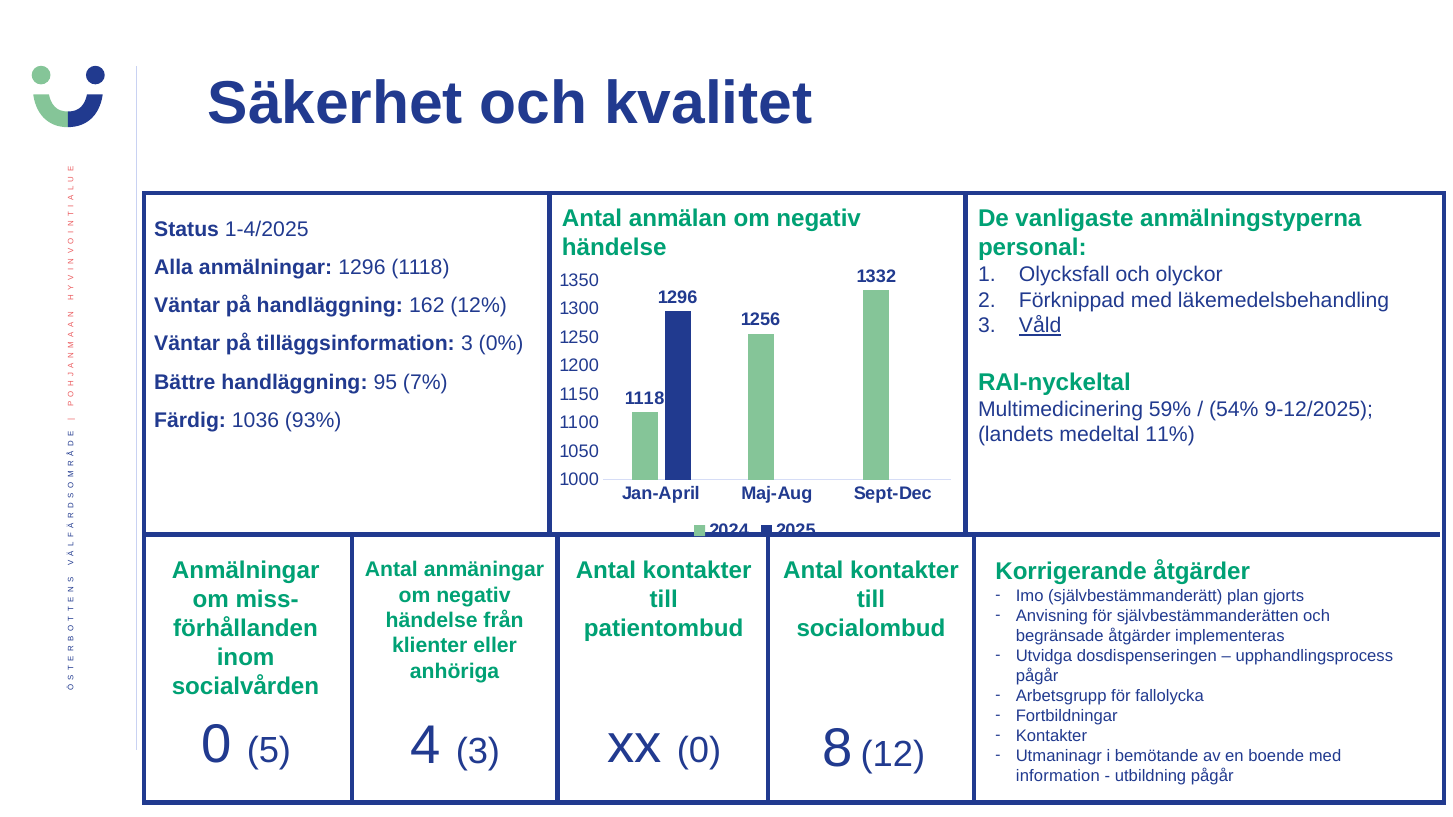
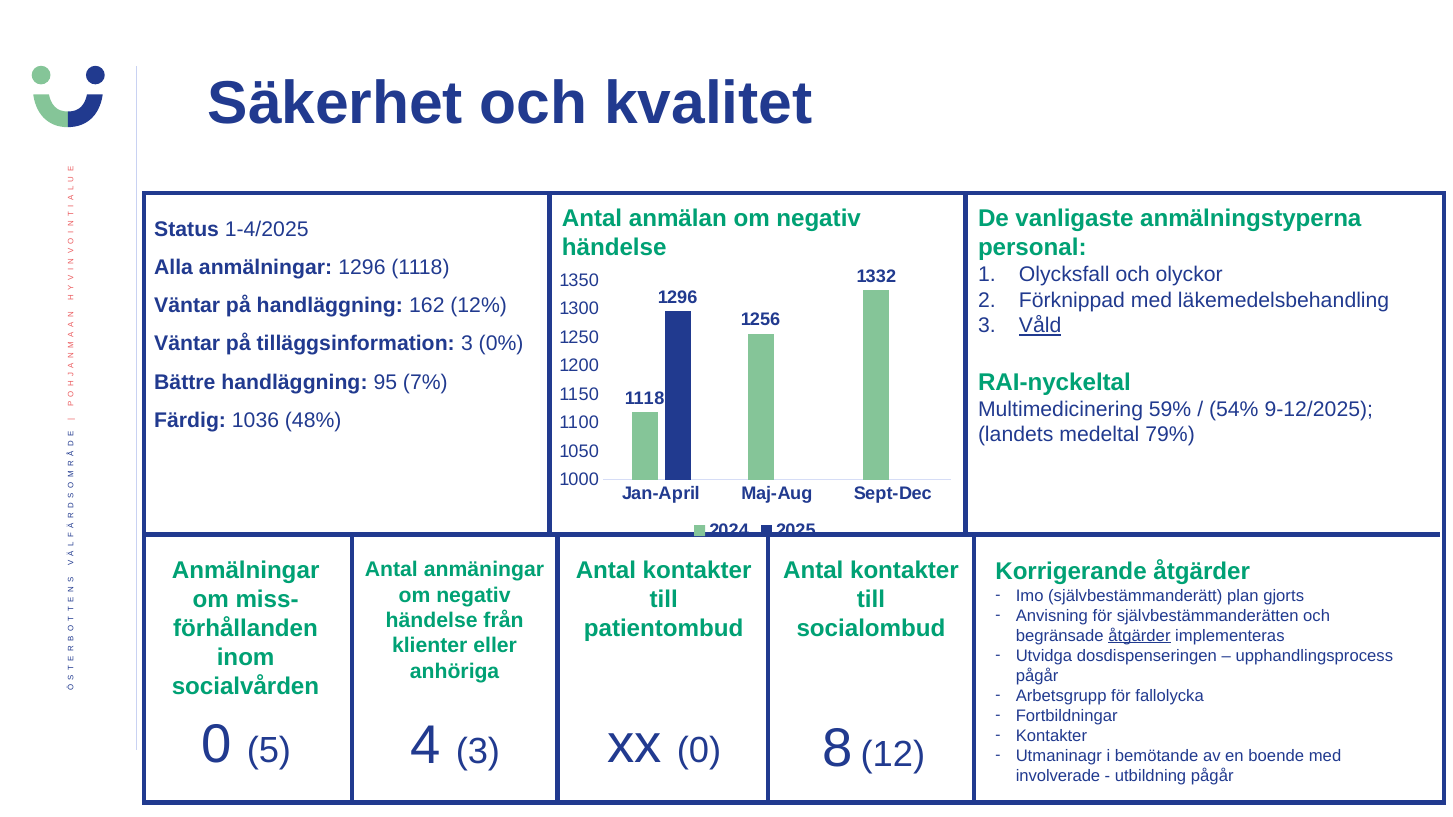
93%: 93% -> 48%
11%: 11% -> 79%
åtgärder at (1139, 636) underline: none -> present
information: information -> involverade
